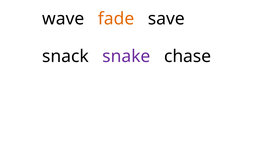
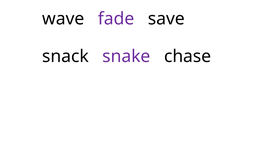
fade colour: orange -> purple
